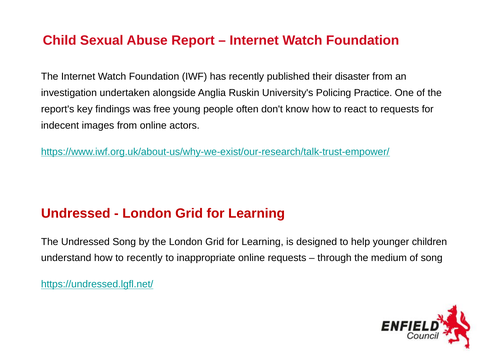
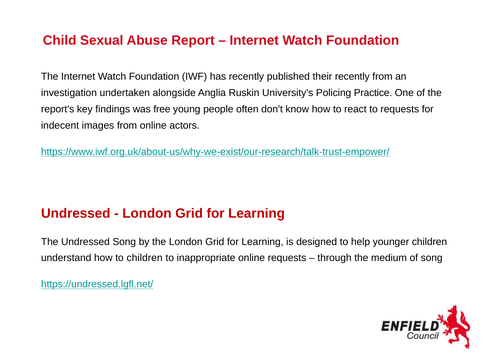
their disaster: disaster -> recently
to recently: recently -> children
